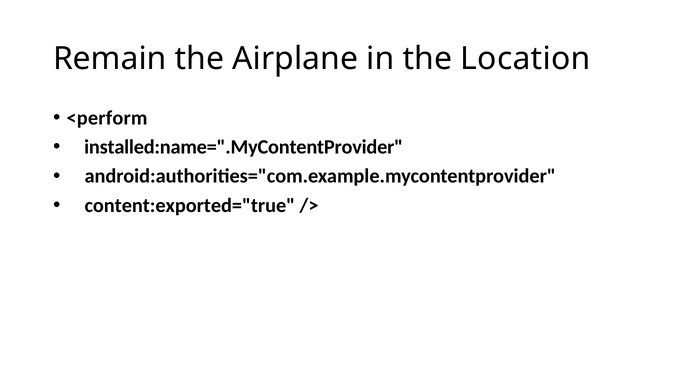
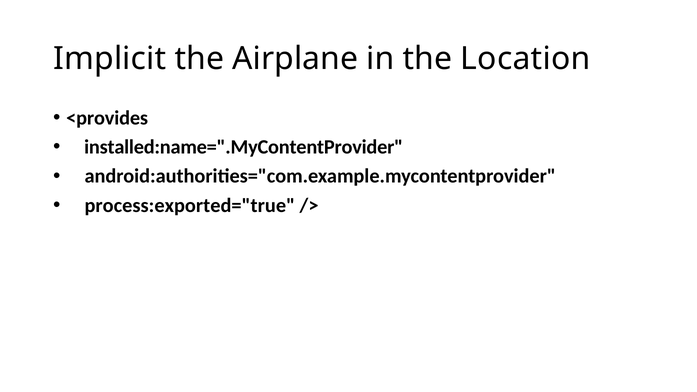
Remain: Remain -> Implicit
<perform: <perform -> <provides
content:exported="true: content:exported="true -> process:exported="true
